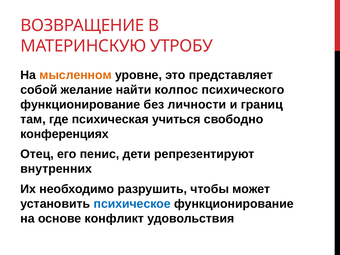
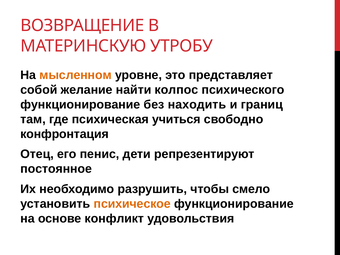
личности: личности -> находить
конференциях: конференциях -> конфронтация
внутренних: внутренних -> постоянное
может: может -> смело
психическое colour: blue -> orange
